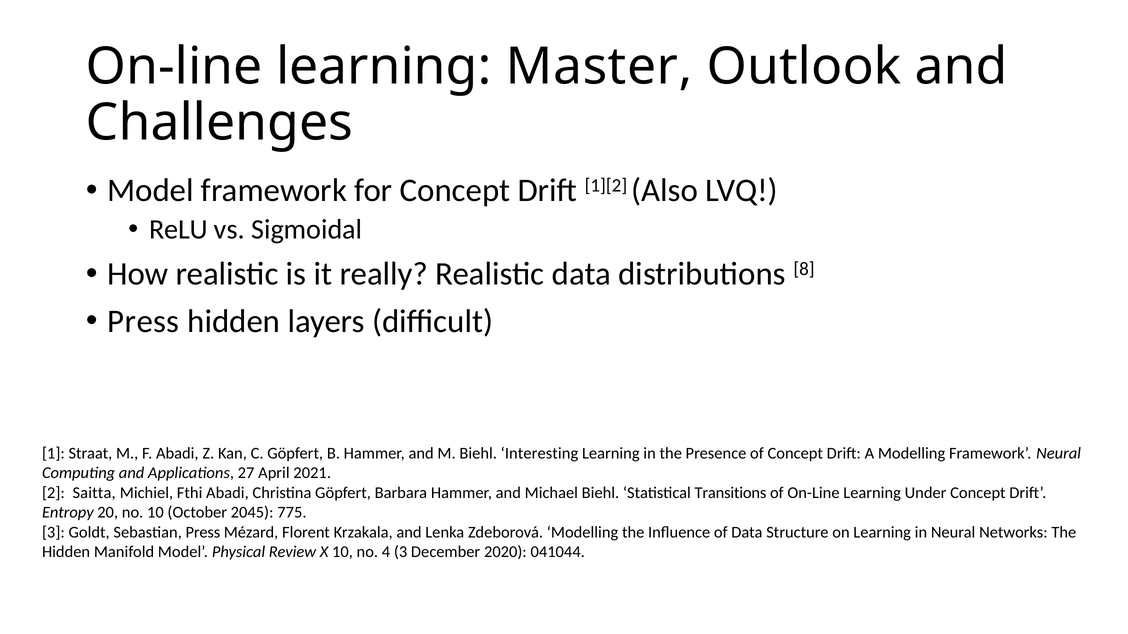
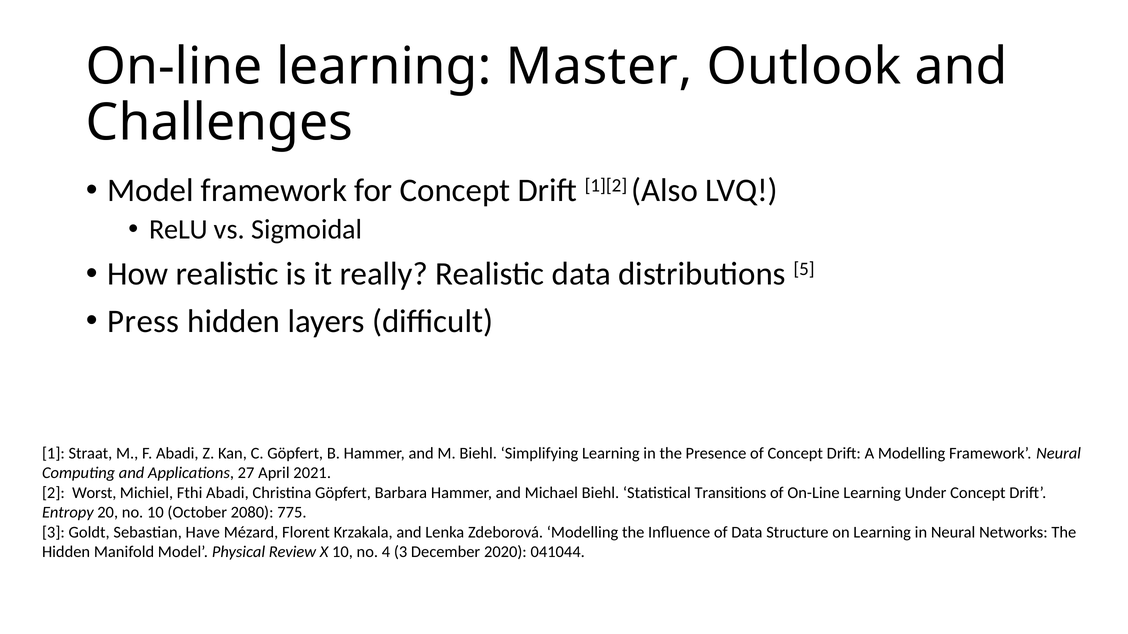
8: 8 -> 5
Interesting: Interesting -> Simplifying
Saitta: Saitta -> Worst
2045: 2045 -> 2080
Sebastian Press: Press -> Have
